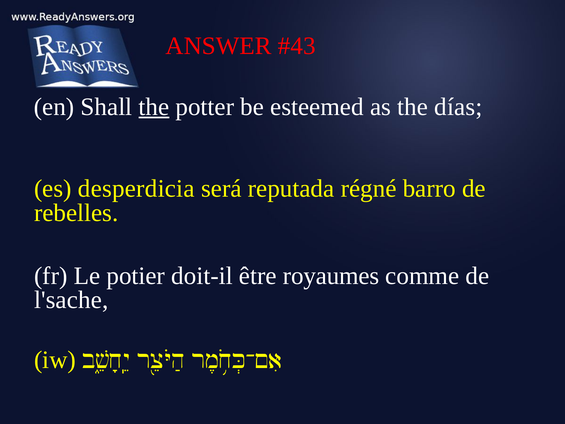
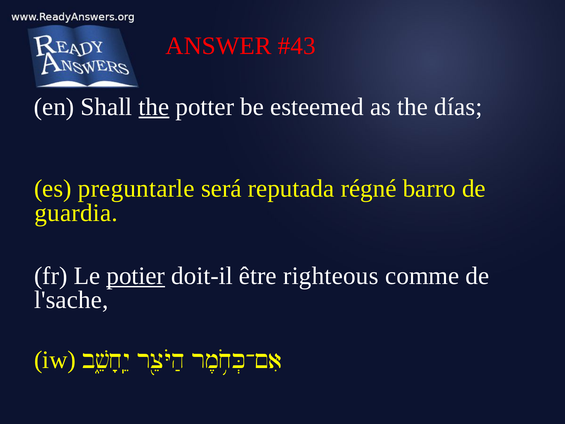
desperdicia: desperdicia -> preguntarle
rebelles: rebelles -> guardia
potier underline: none -> present
royaumes: royaumes -> righteous
